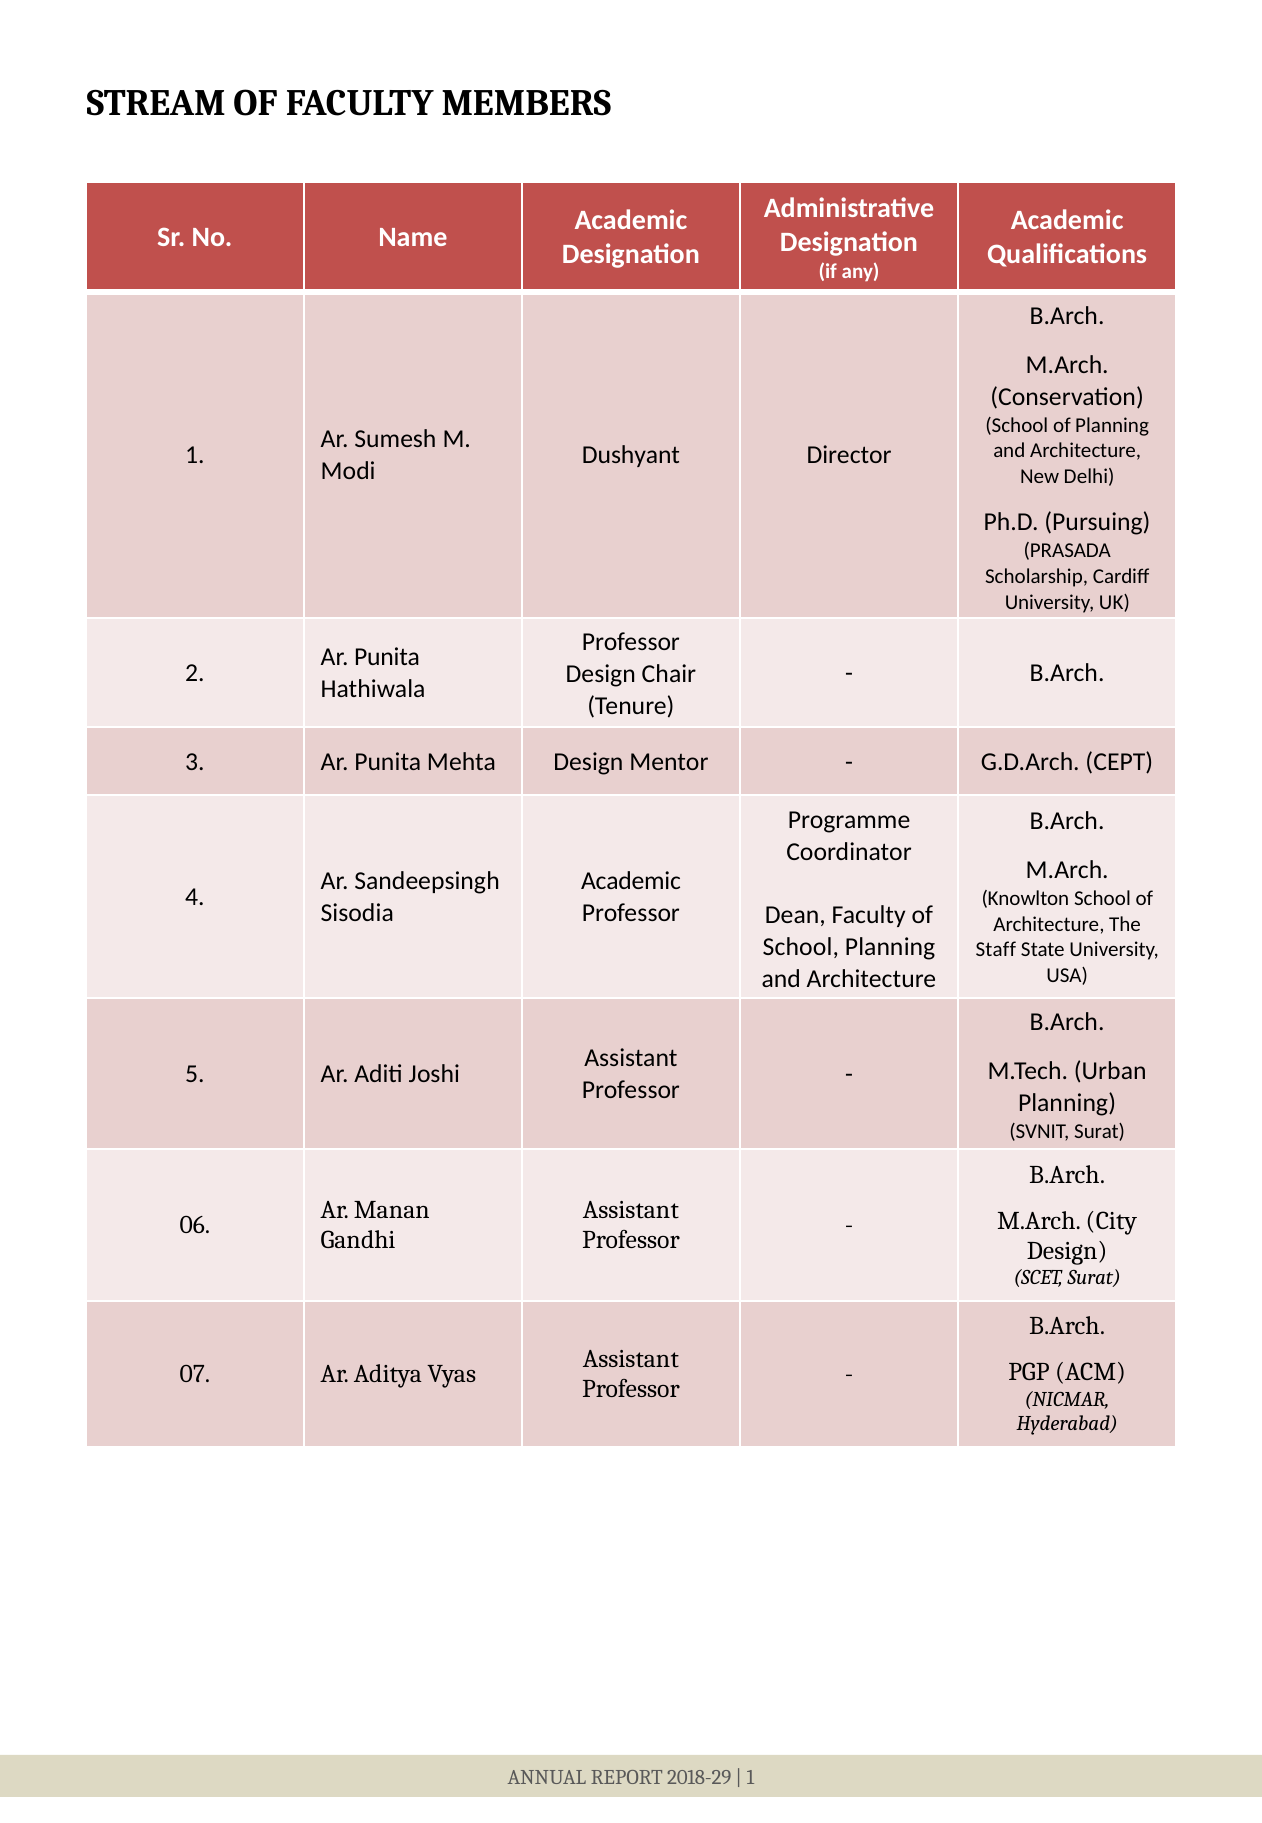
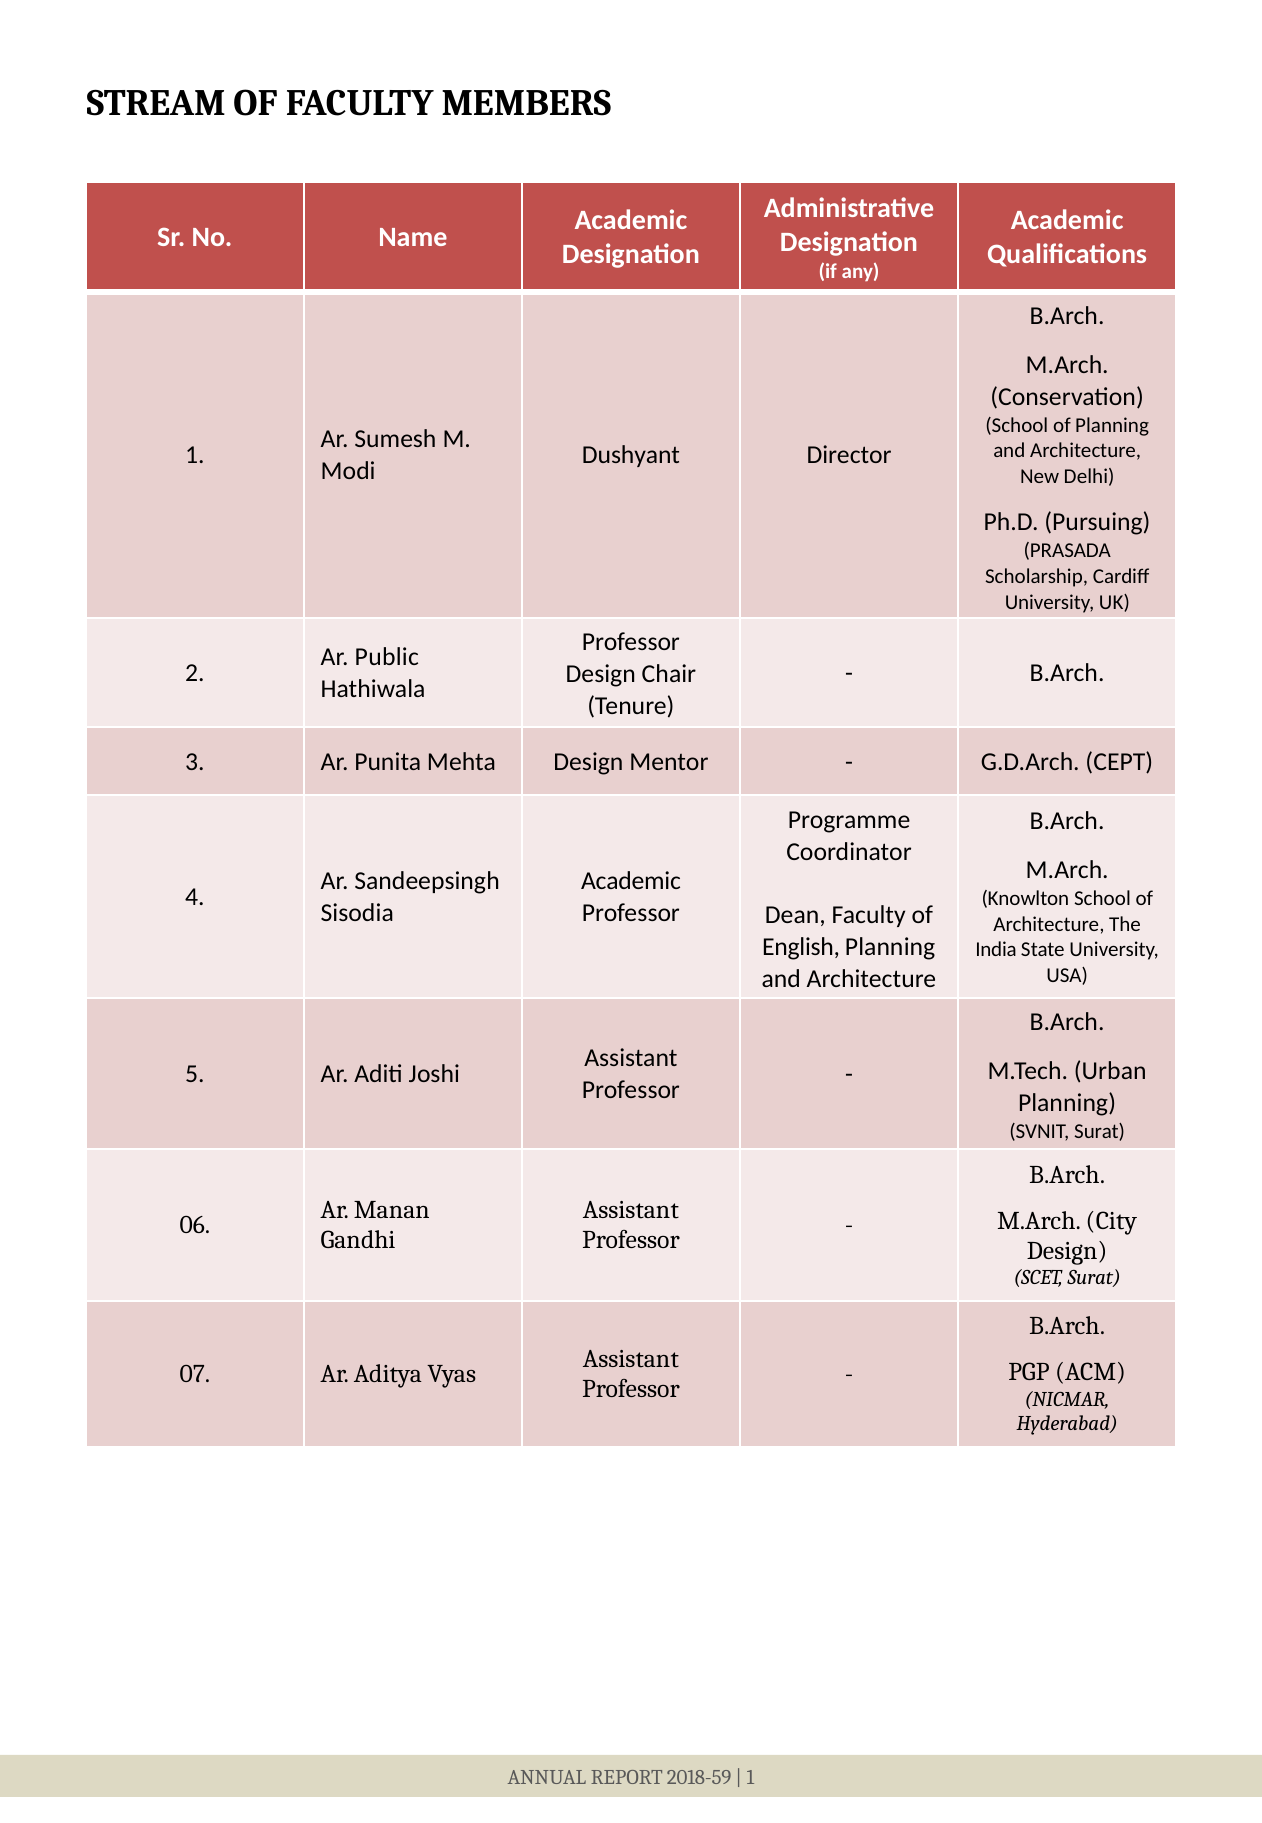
Punita at (387, 657): Punita -> Public
School at (801, 947): School -> English
Staff: Staff -> India
2018-29: 2018-29 -> 2018-59
